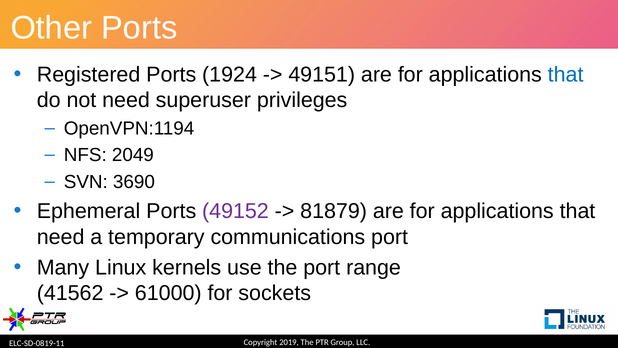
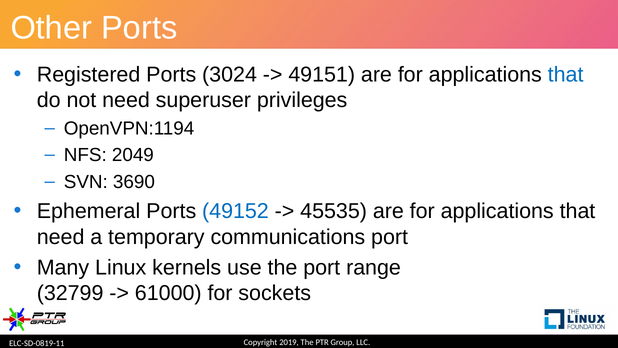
1924: 1924 -> 3024
49152 colour: purple -> blue
81879: 81879 -> 45535
41562: 41562 -> 32799
